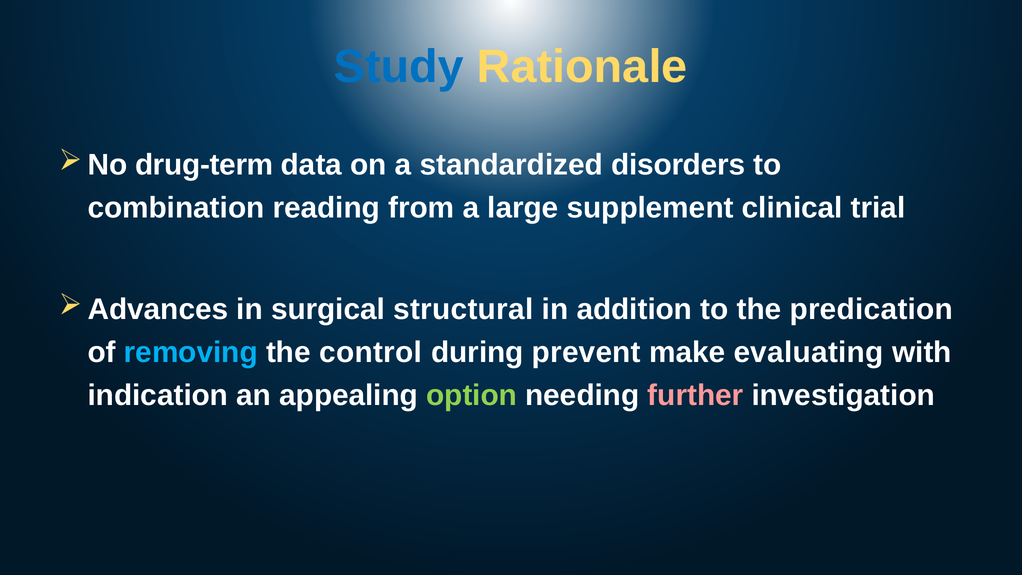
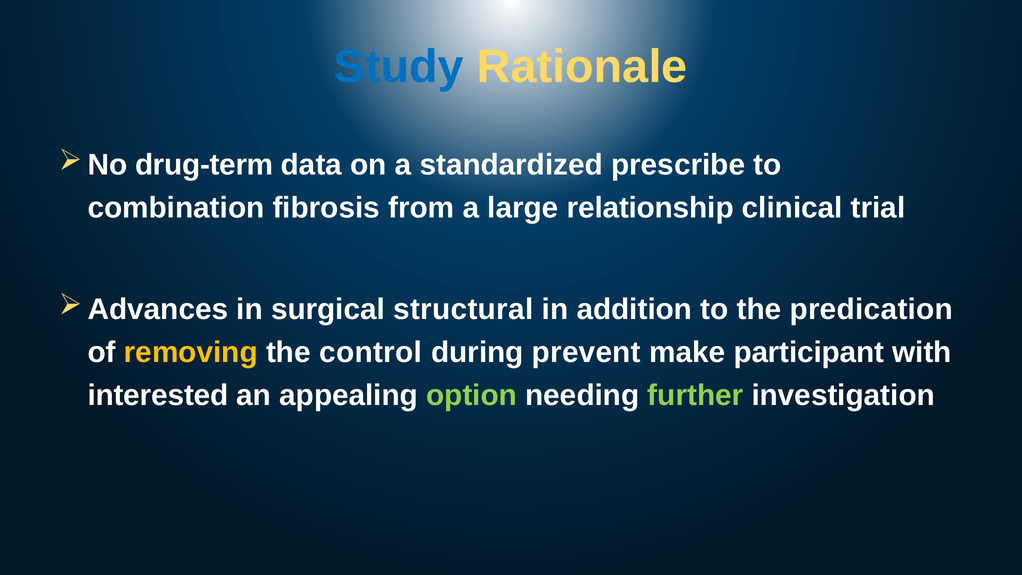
disorders: disorders -> prescribe
reading: reading -> fibrosis
supplement: supplement -> relationship
removing colour: light blue -> yellow
evaluating: evaluating -> participant
indication: indication -> interested
further colour: pink -> light green
